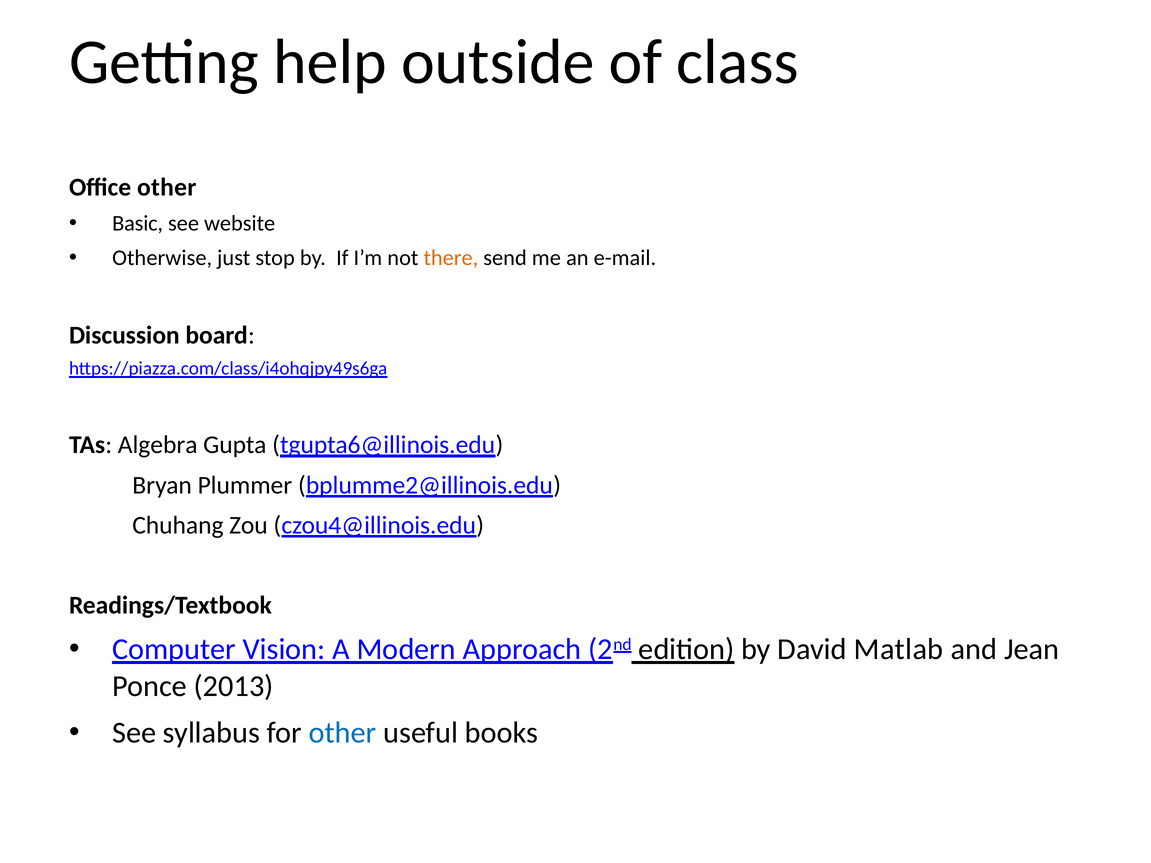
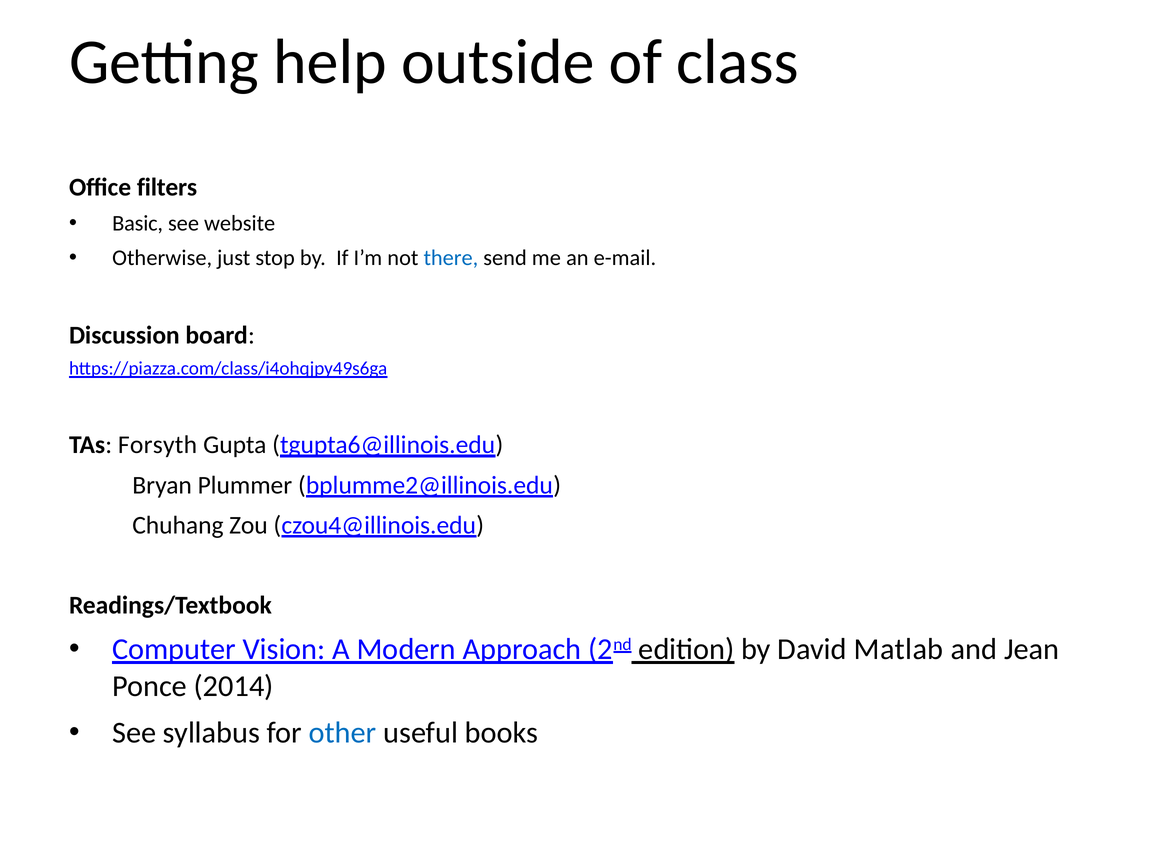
Office other: other -> filters
there colour: orange -> blue
Algebra: Algebra -> Forsyth
2013: 2013 -> 2014
